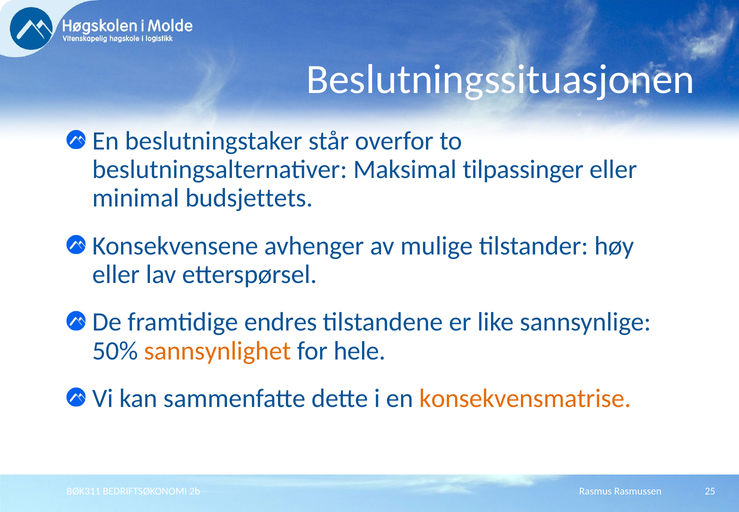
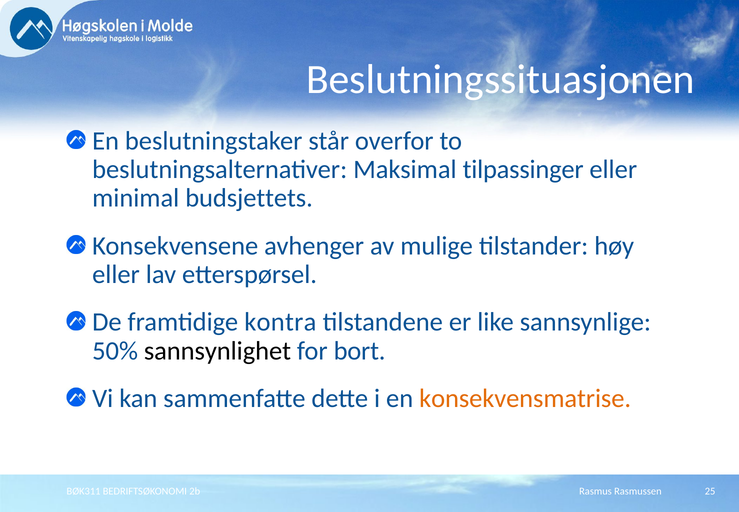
endres: endres -> kontra
sannsynlighet colour: orange -> black
hele: hele -> bort
